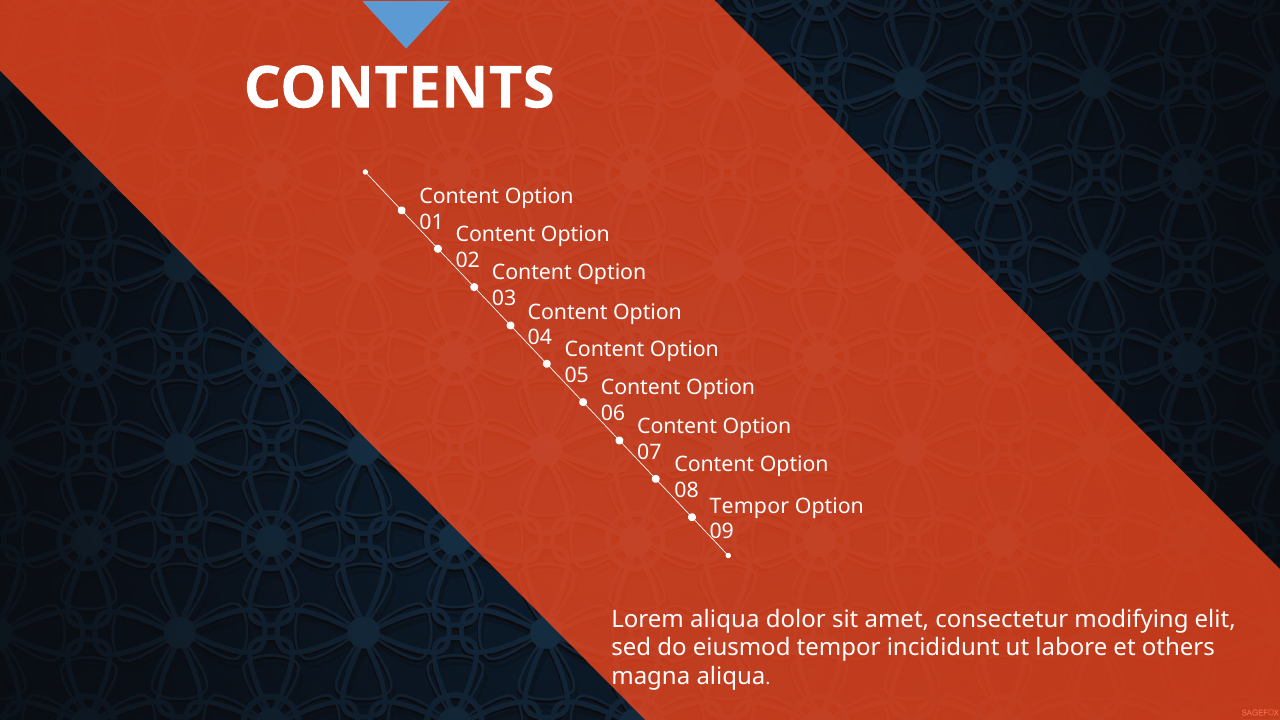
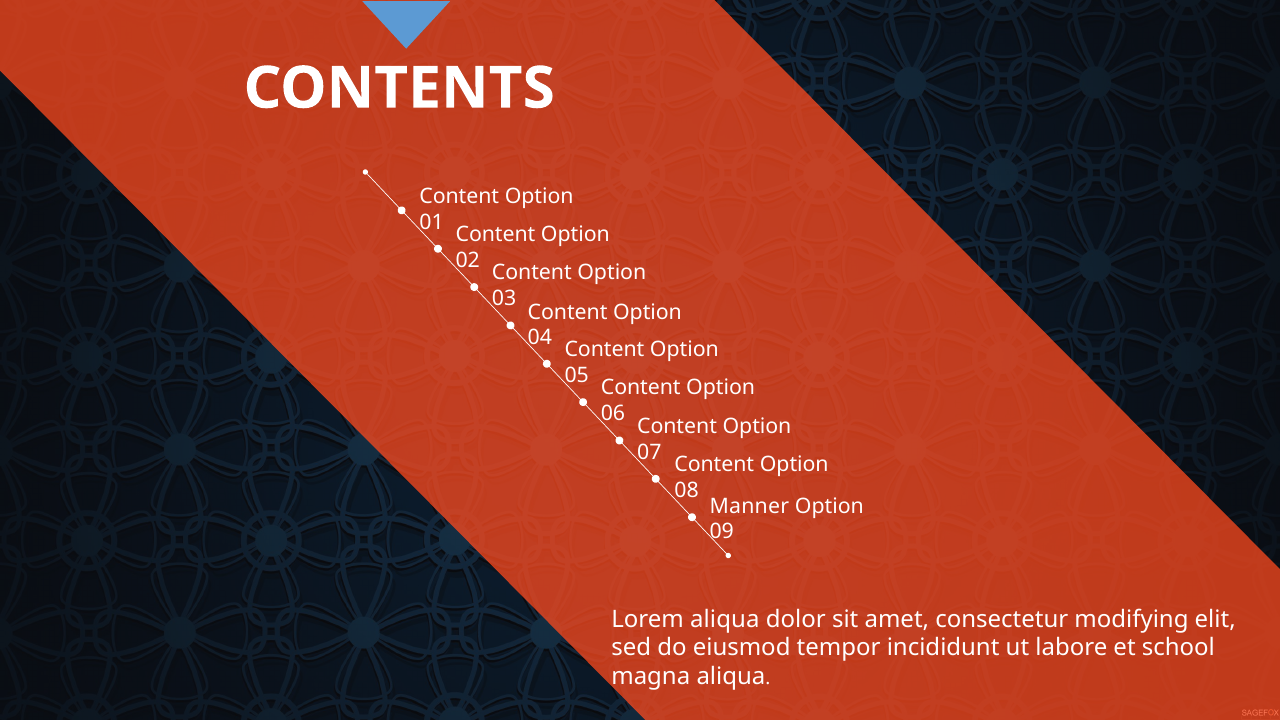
Tempor at (749, 506): Tempor -> Manner
others: others -> school
